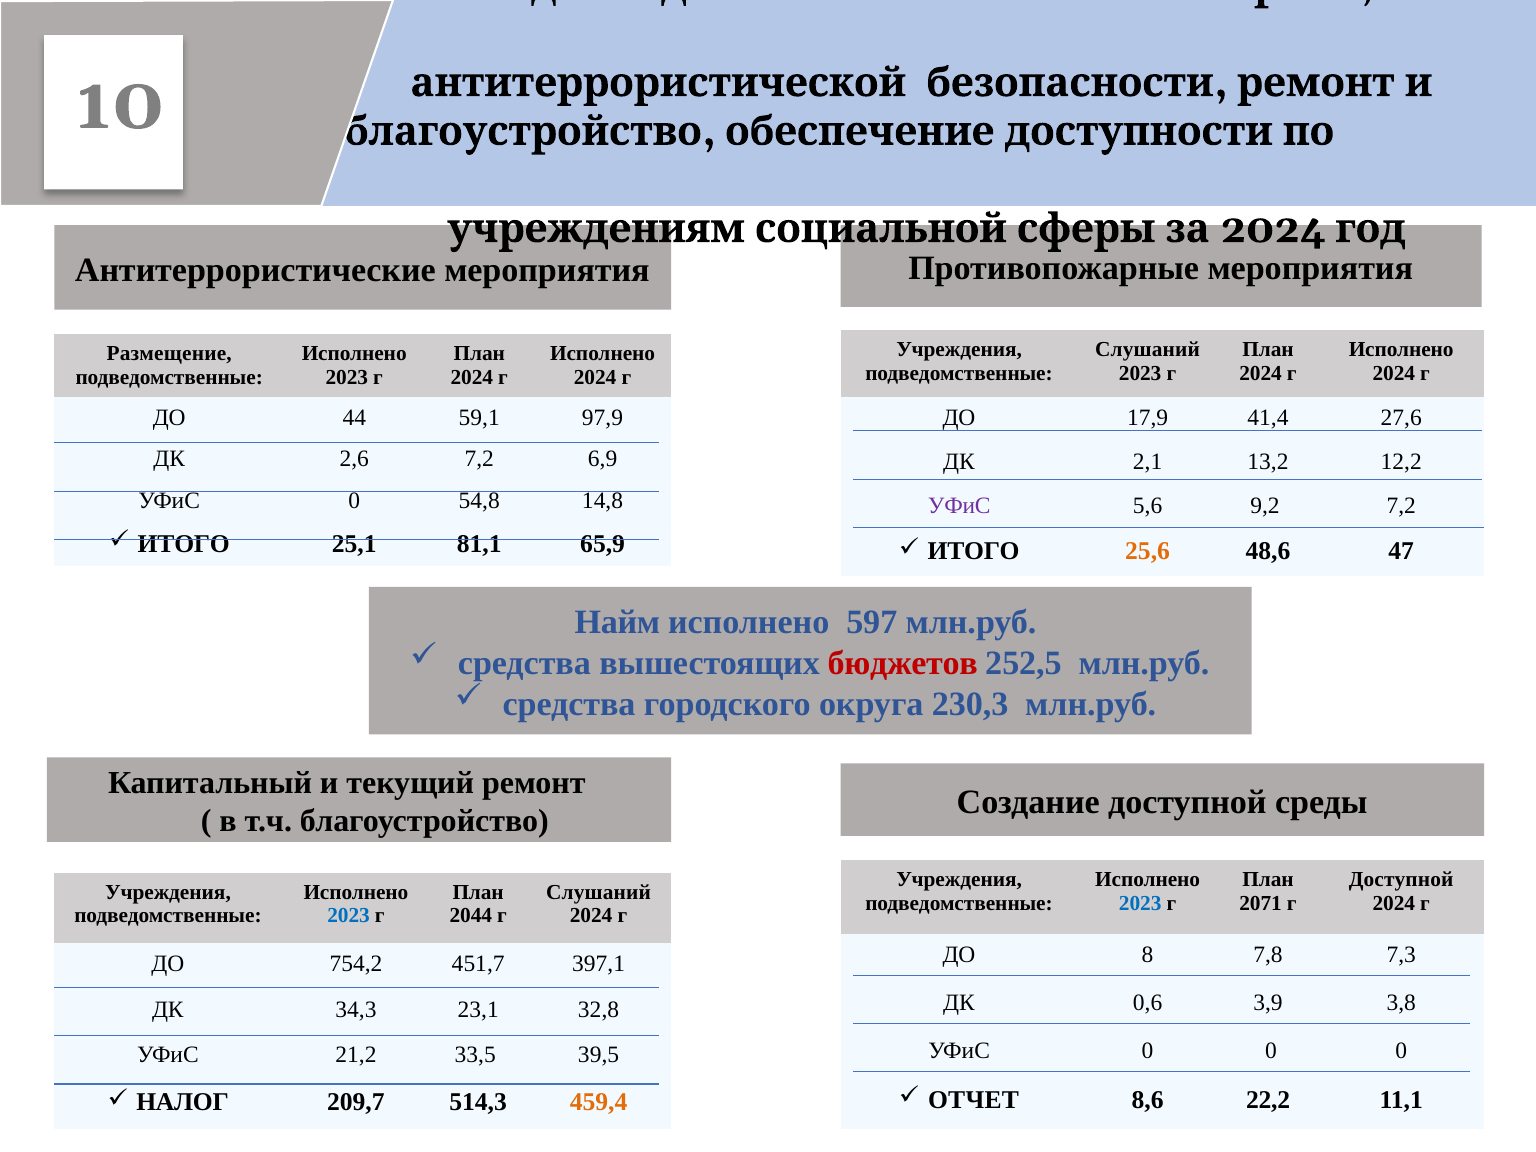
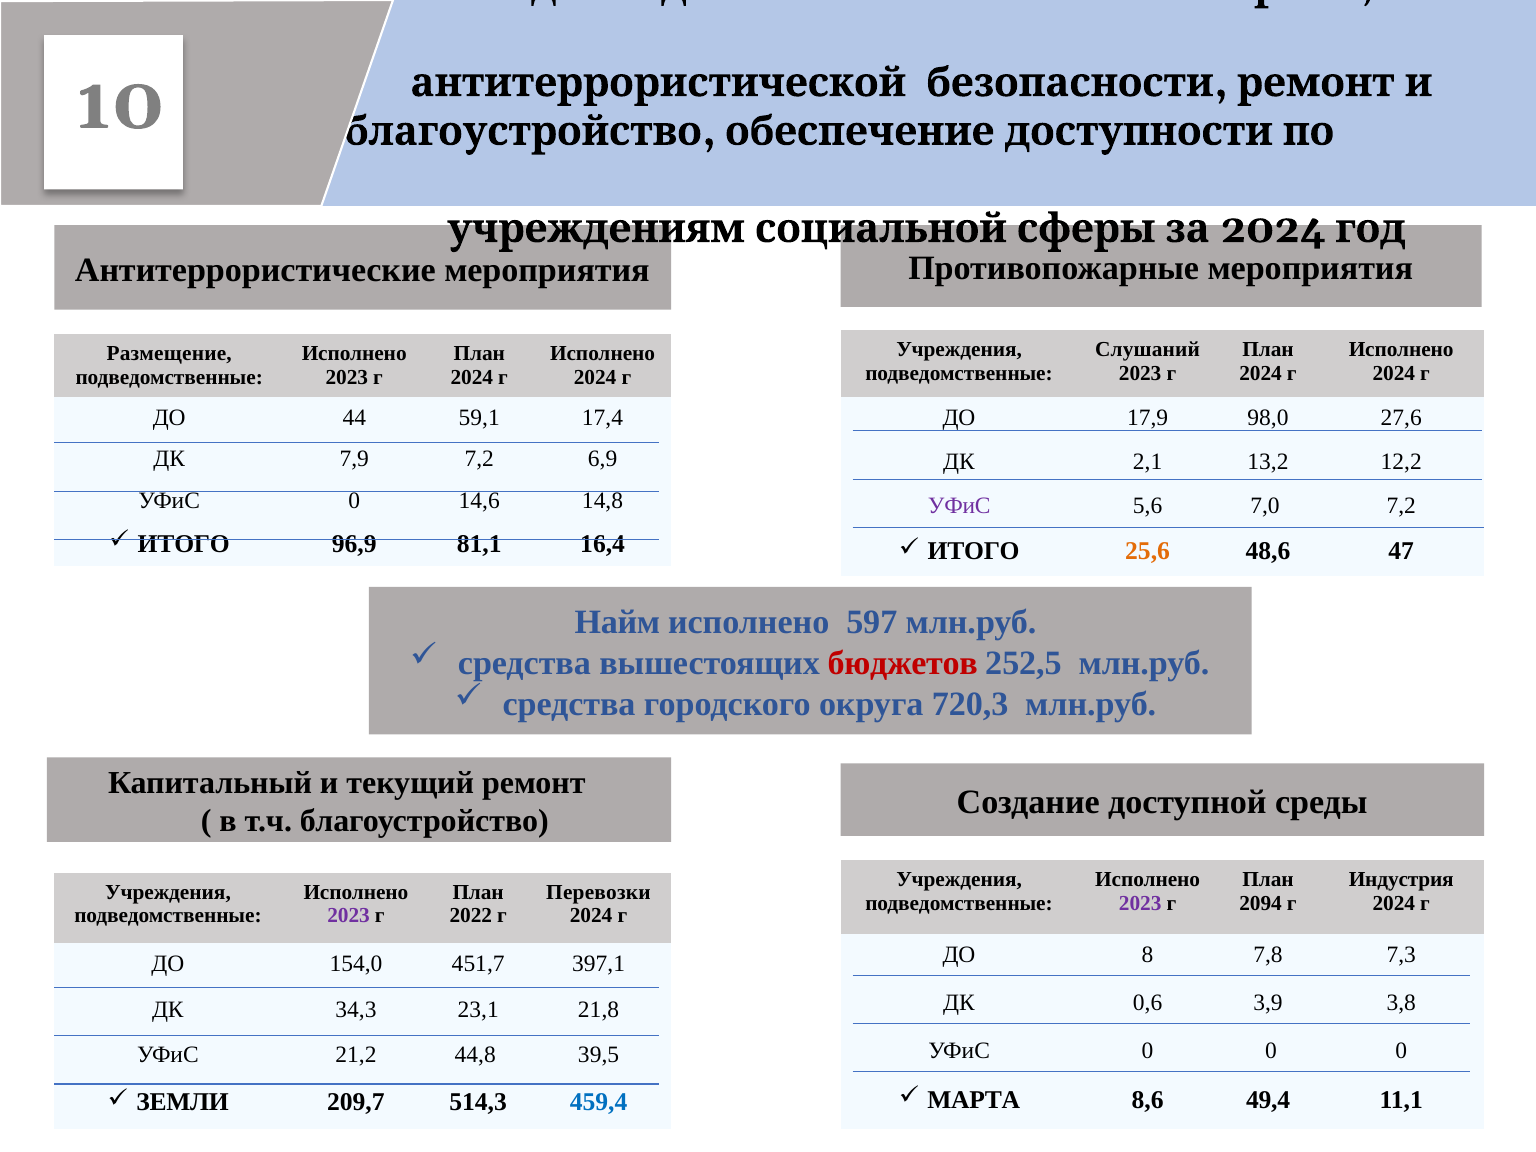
97,9: 97,9 -> 17,4
41,4: 41,4 -> 98,0
2,6: 2,6 -> 7,9
54,8: 54,8 -> 14,6
9,2: 9,2 -> 7,0
25,1: 25,1 -> 96,9
65,9: 65,9 -> 16,4
230,3: 230,3 -> 720,3
Доступной at (1401, 880): Доступной -> Индустрия
Слушаний at (598, 892): Слушаний -> Перевозки
2023 at (1140, 903) colour: blue -> purple
2071: 2071 -> 2094
2023 at (349, 916) colour: blue -> purple
2044: 2044 -> 2022
754,2: 754,2 -> 154,0
32,8: 32,8 -> 21,8
33,5: 33,5 -> 44,8
ОТЧЕТ: ОТЧЕТ -> МАРТА
22,2: 22,2 -> 49,4
НАЛОГ: НАЛОГ -> ЗЕМЛИ
459,4 colour: orange -> blue
